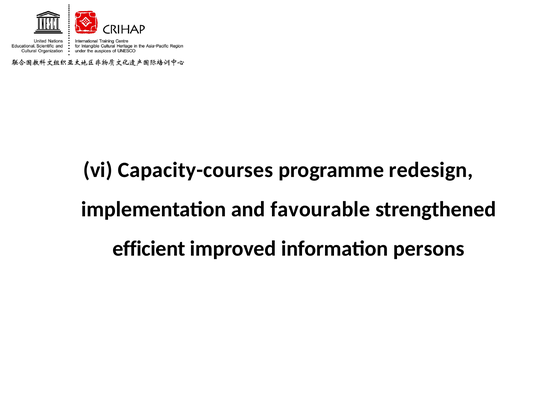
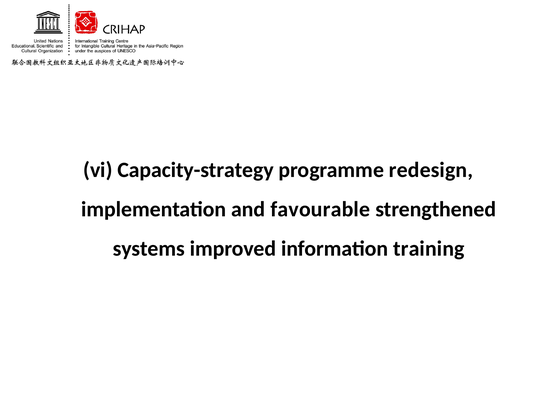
Capacity-courses: Capacity-courses -> Capacity-strategy
efficient: efficient -> systems
persons: persons -> training
